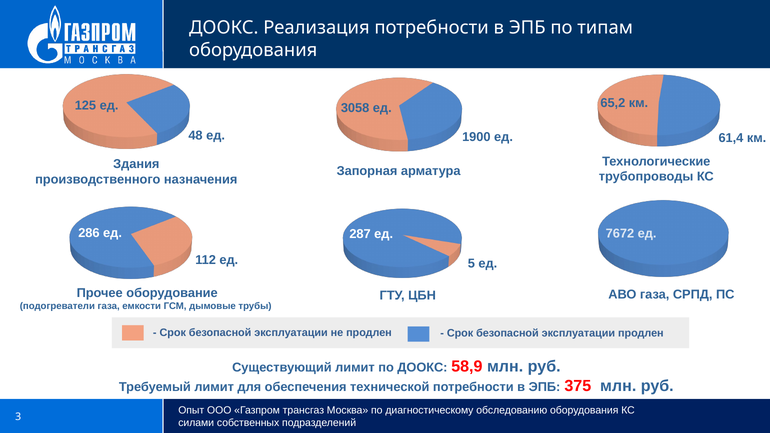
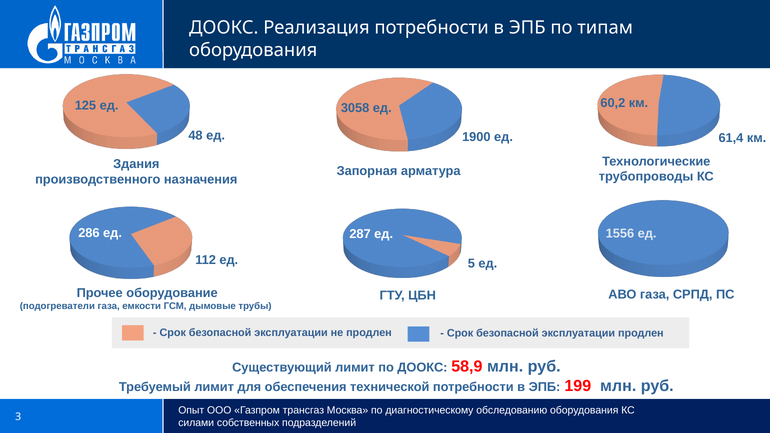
65,2: 65,2 -> 60,2
7672: 7672 -> 1556
375: 375 -> 199
